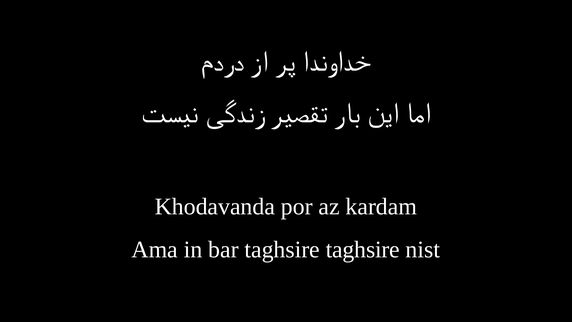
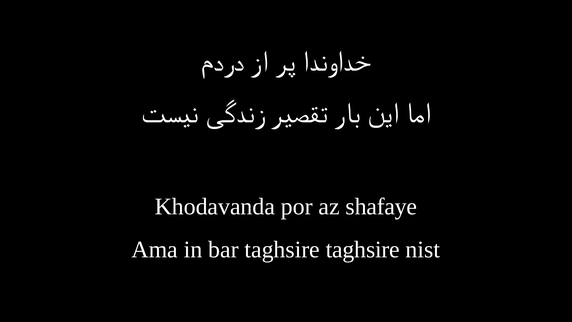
kardam: kardam -> shafaye
